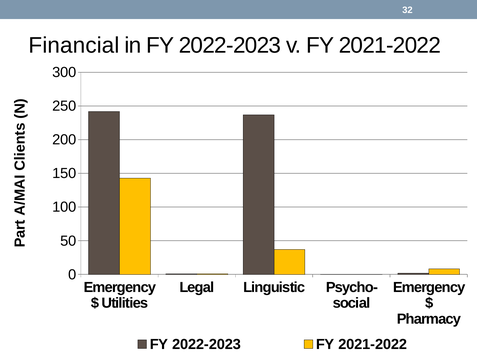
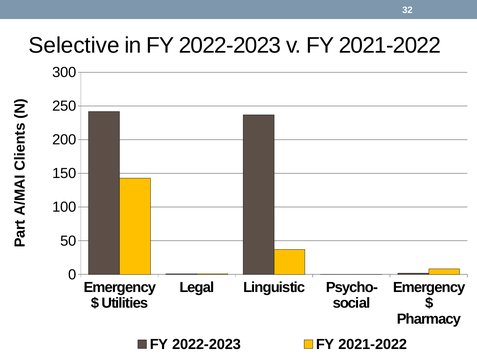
Financial: Financial -> Selective
